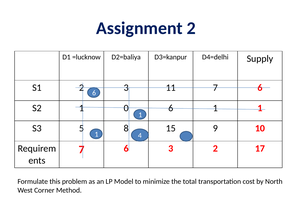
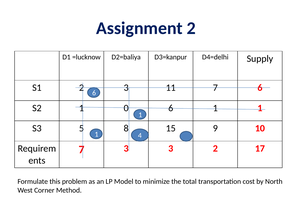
6 at (126, 149): 6 -> 3
